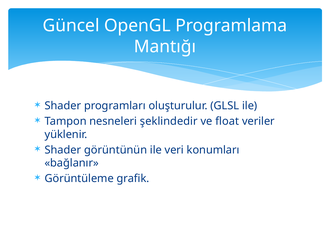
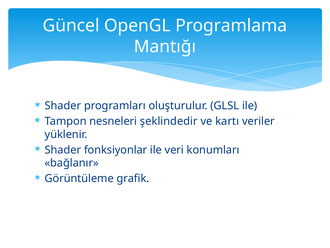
float: float -> kartı
görüntünün: görüntünün -> fonksiyonlar
